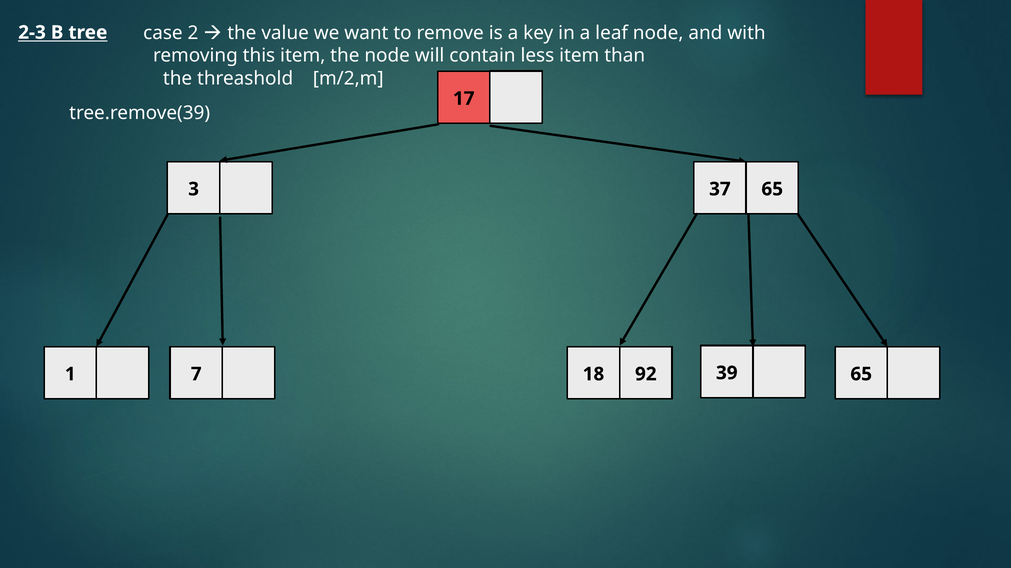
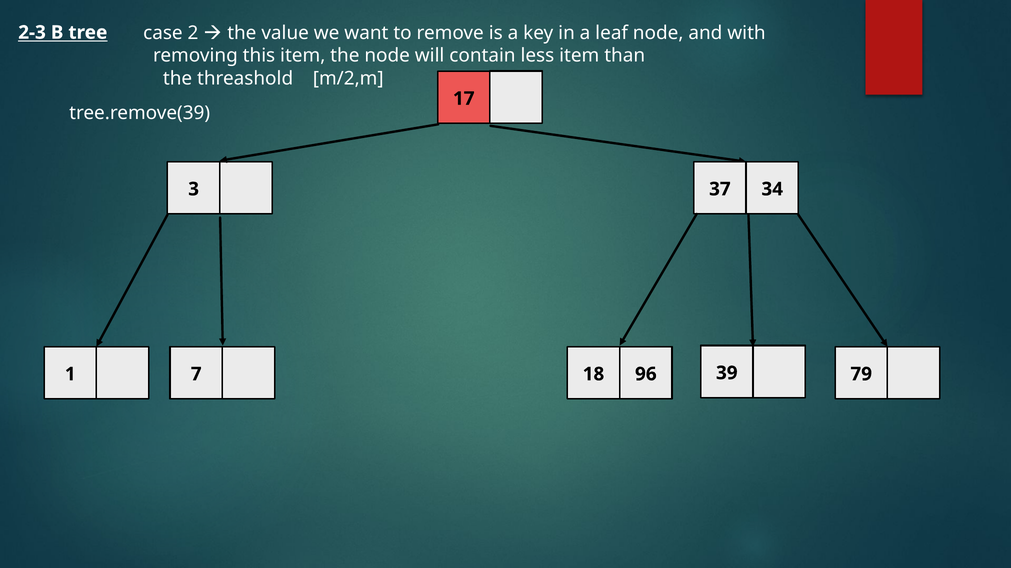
37 65: 65 -> 34
92: 92 -> 96
39 65: 65 -> 79
